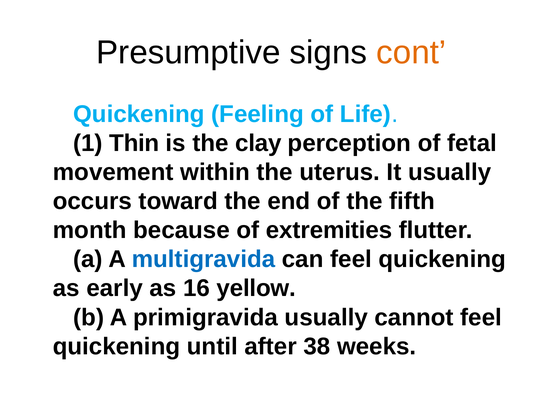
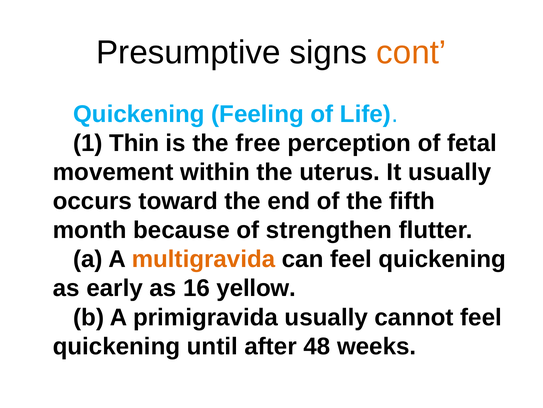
clay: clay -> free
extremities: extremities -> strengthen
multigravida colour: blue -> orange
38: 38 -> 48
